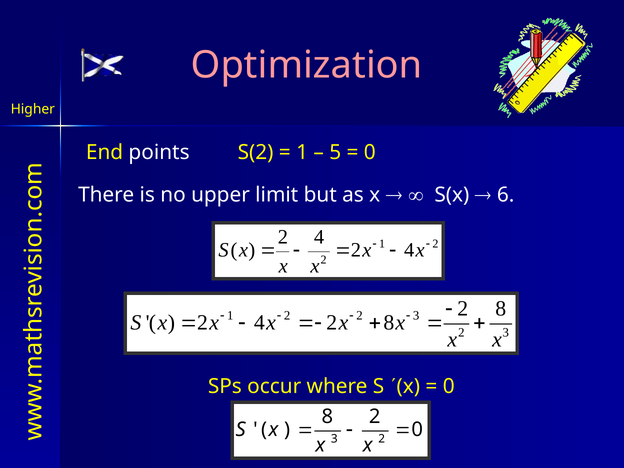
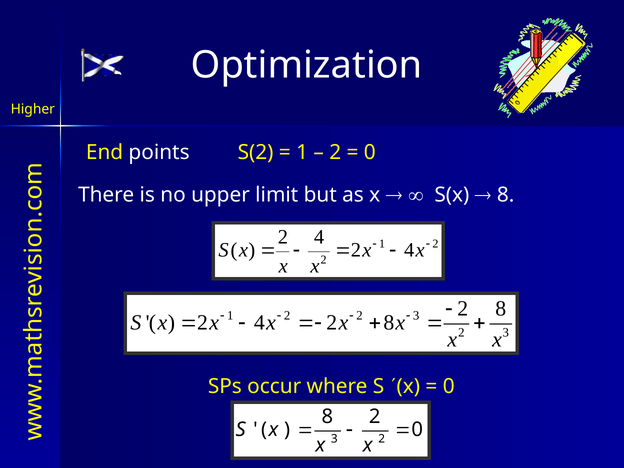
Optimization colour: pink -> white
5 at (335, 152): 5 -> 2
6 at (506, 195): 6 -> 8
